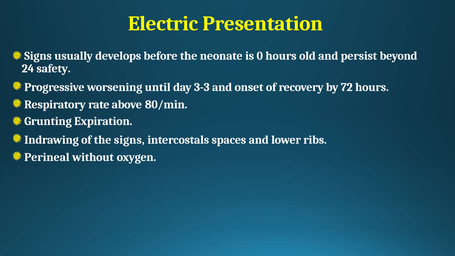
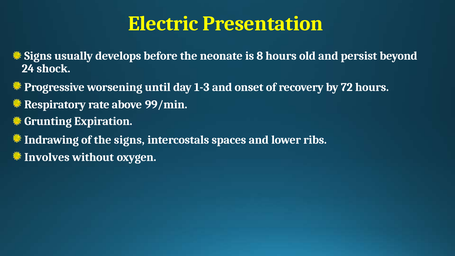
0: 0 -> 8
safety: safety -> shock
3-3: 3-3 -> 1-3
80/min: 80/min -> 99/min
Perineal: Perineal -> Involves
